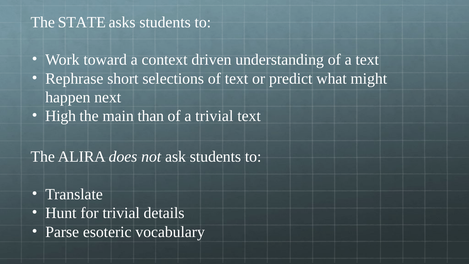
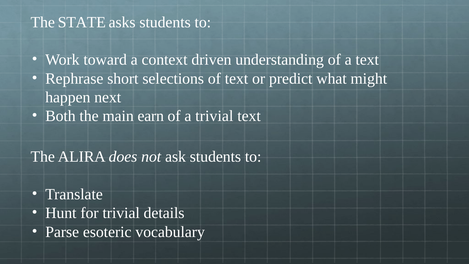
High: High -> Both
than: than -> earn
